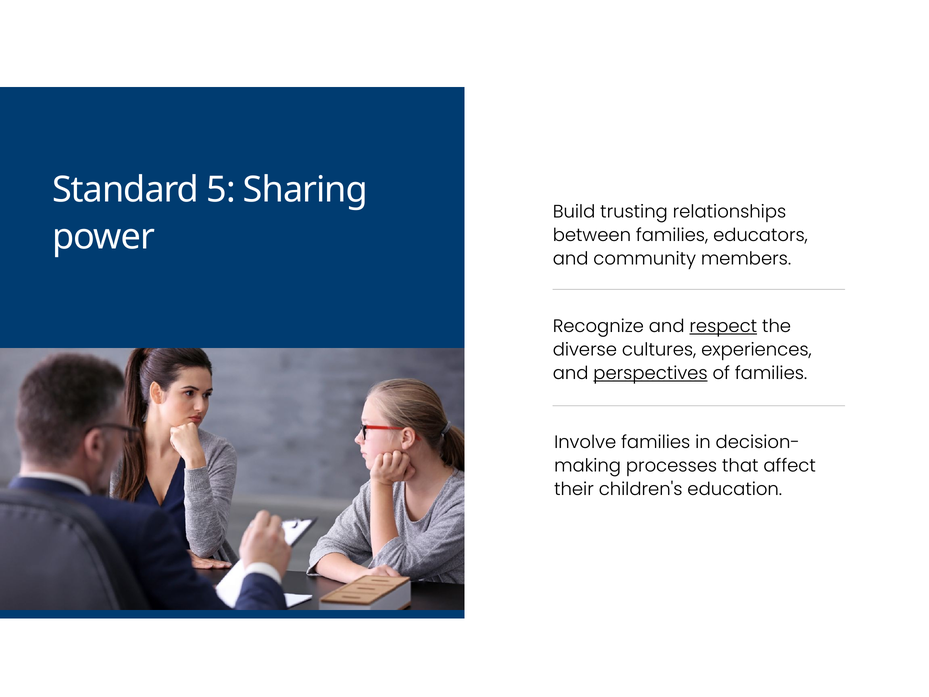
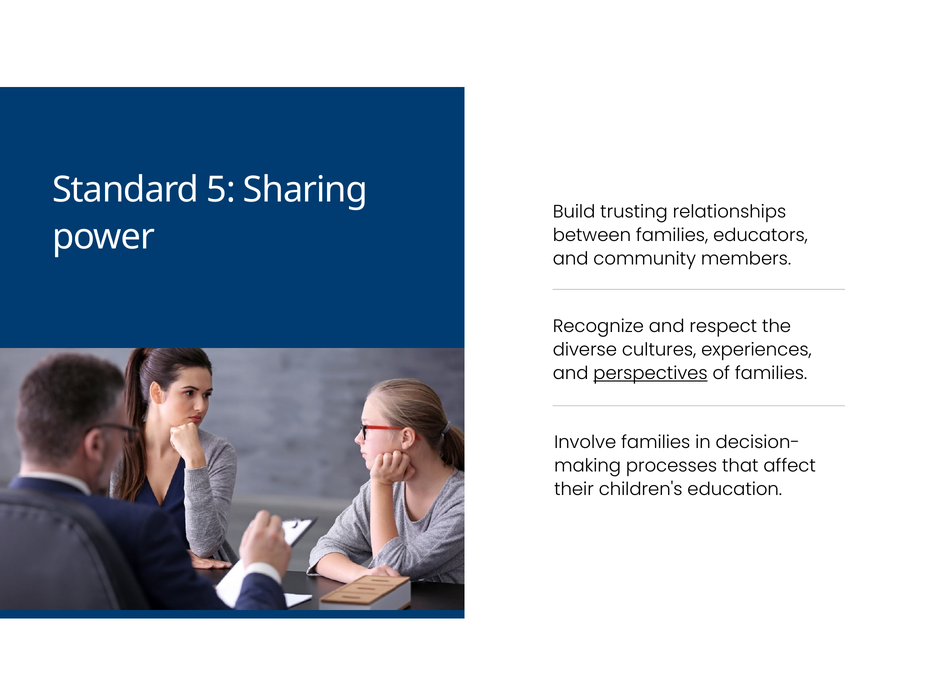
respect underline: present -> none
